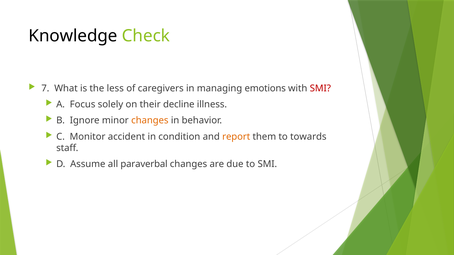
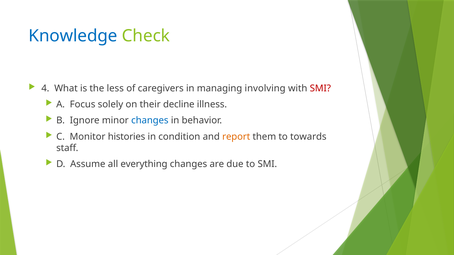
Knowledge colour: black -> blue
7: 7 -> 4
emotions: emotions -> involving
changes at (150, 121) colour: orange -> blue
accident: accident -> histories
paraverbal: paraverbal -> everything
